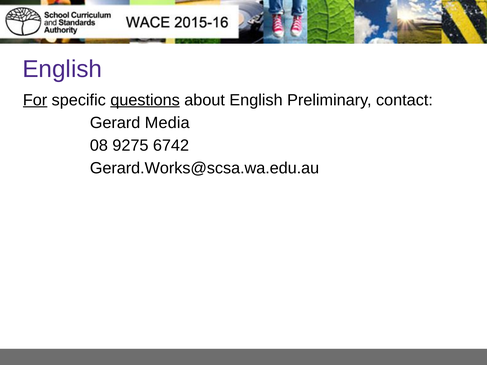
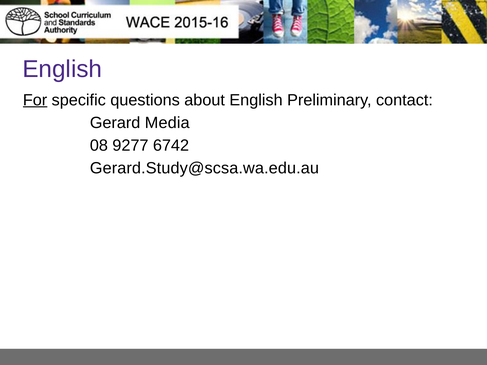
questions underline: present -> none
9275: 9275 -> 9277
Gerard.Works@scsa.wa.edu.au: Gerard.Works@scsa.wa.edu.au -> Gerard.Study@scsa.wa.edu.au
